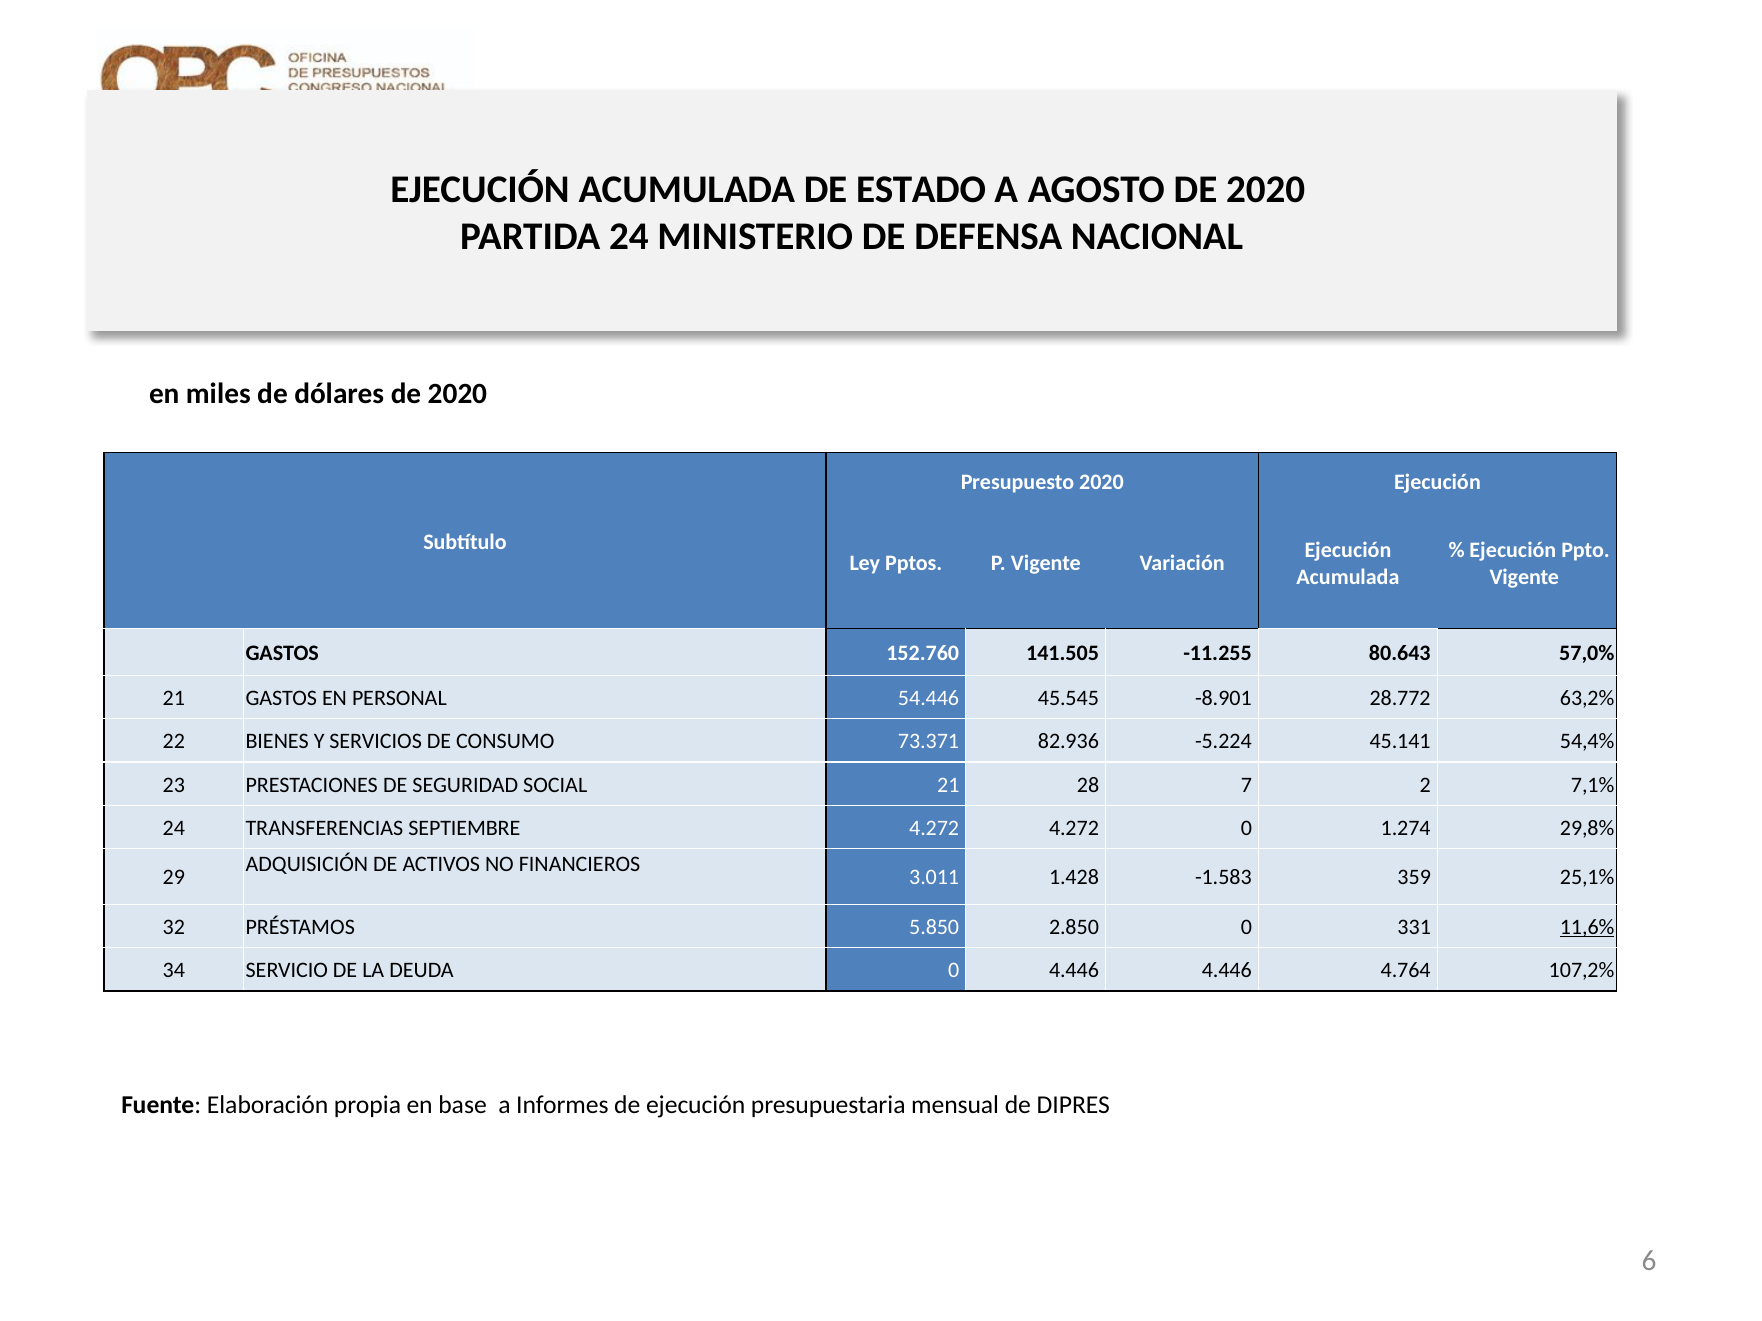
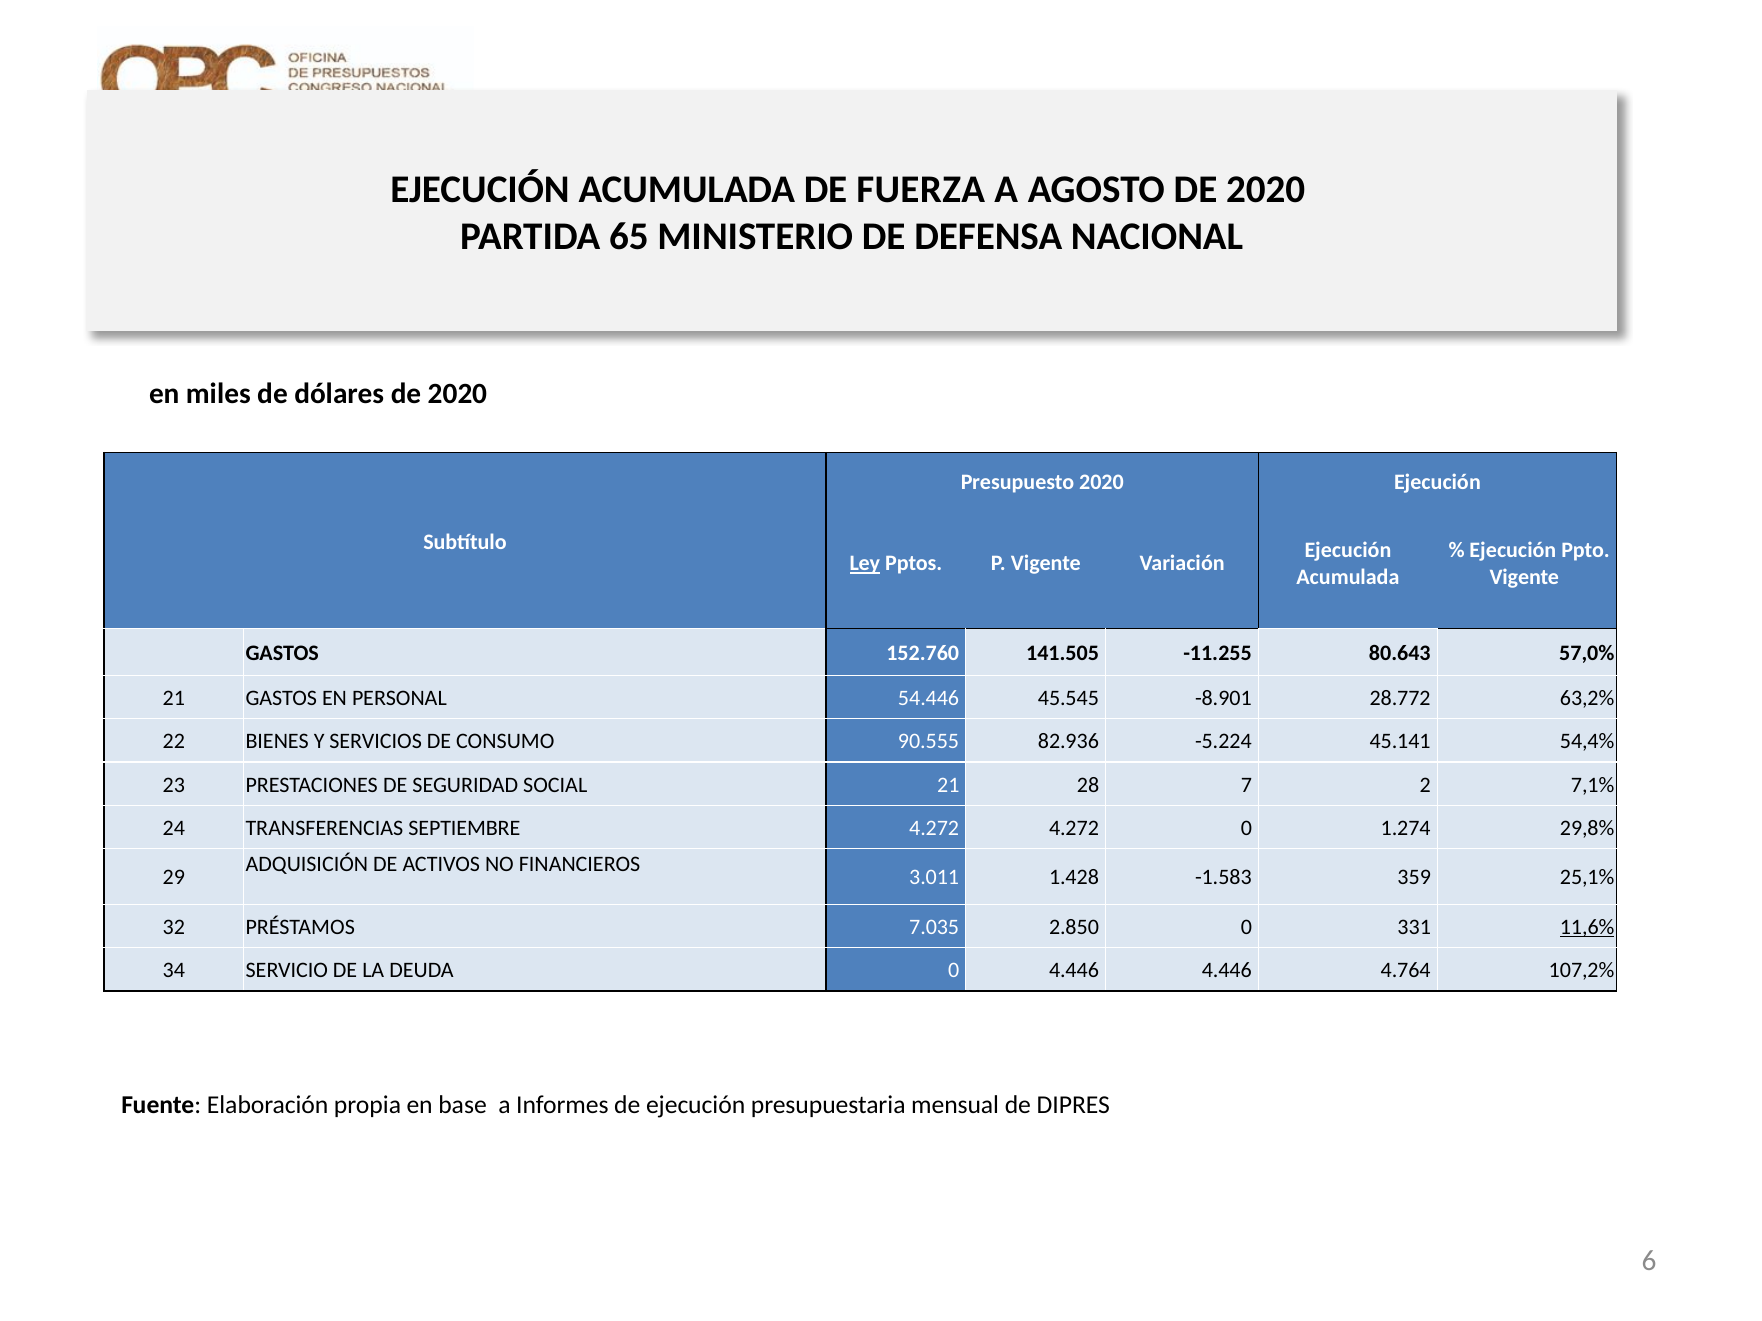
ESTADO: ESTADO -> FUERZA
PARTIDA 24: 24 -> 65
Ley underline: none -> present
73.371: 73.371 -> 90.555
5.850: 5.850 -> 7.035
